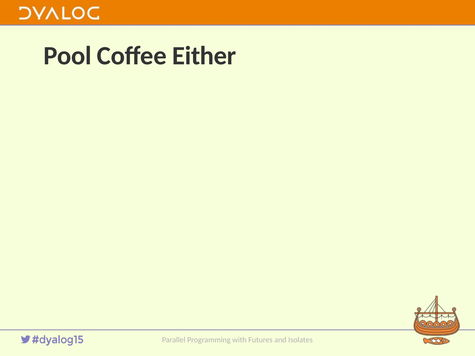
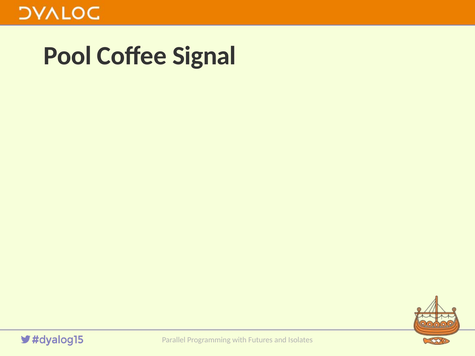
Either: Either -> Signal
